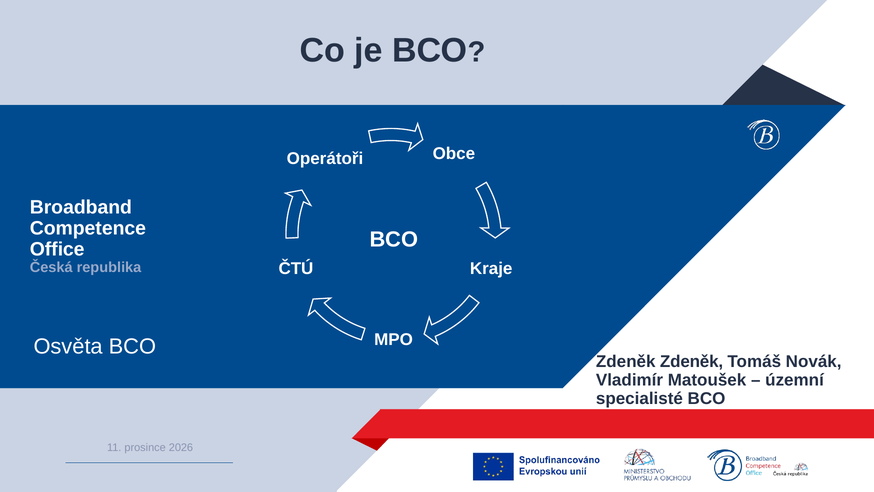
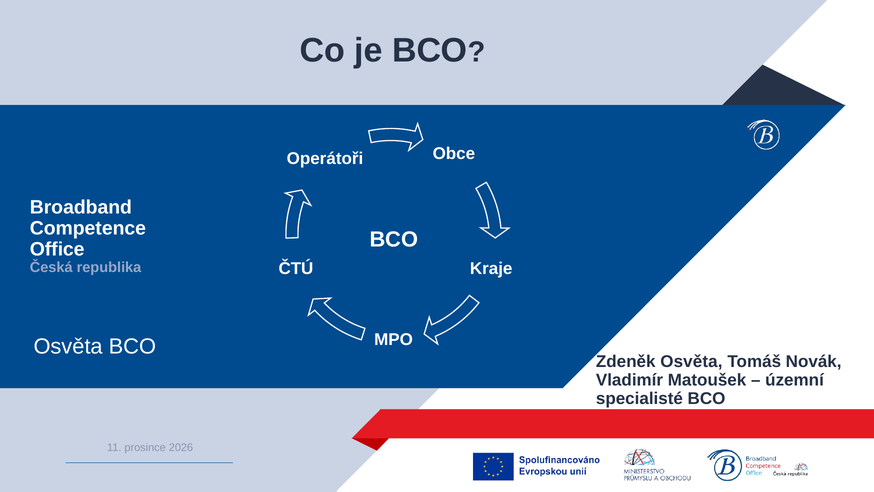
Zdeněk Zdeněk: Zdeněk -> Osvěta
